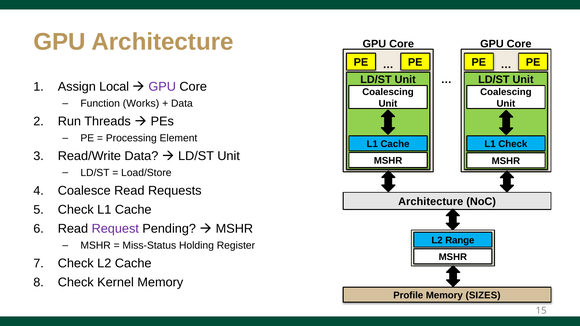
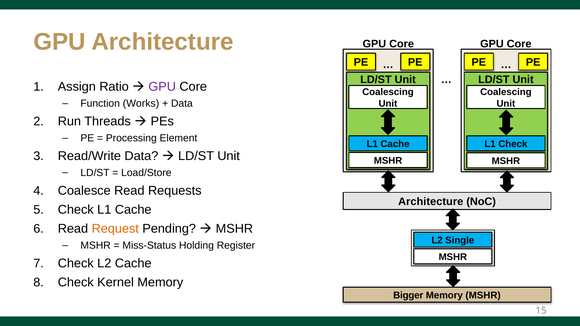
Local: Local -> Ratio
Request colour: purple -> orange
Range: Range -> Single
Profile: Profile -> Bigger
Memory SIZES: SIZES -> MSHR
